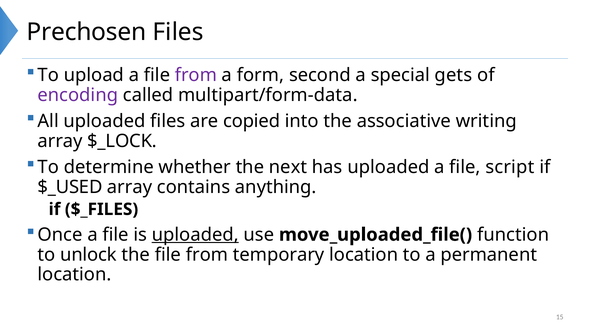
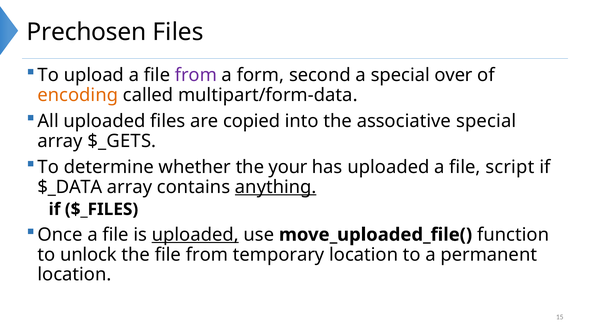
gets: gets -> over
encoding colour: purple -> orange
associative writing: writing -> special
$_LOCK: $_LOCK -> $_GETS
next: next -> your
$_USED: $_USED -> $_DATA
anything underline: none -> present
